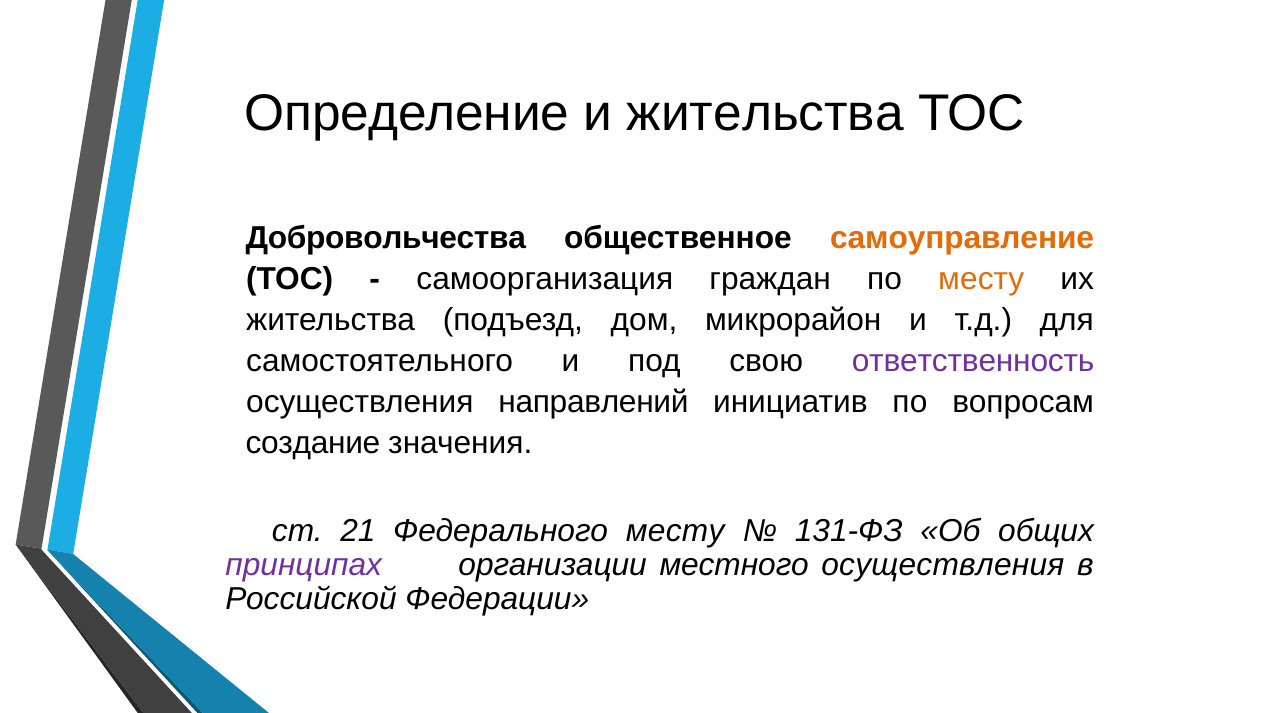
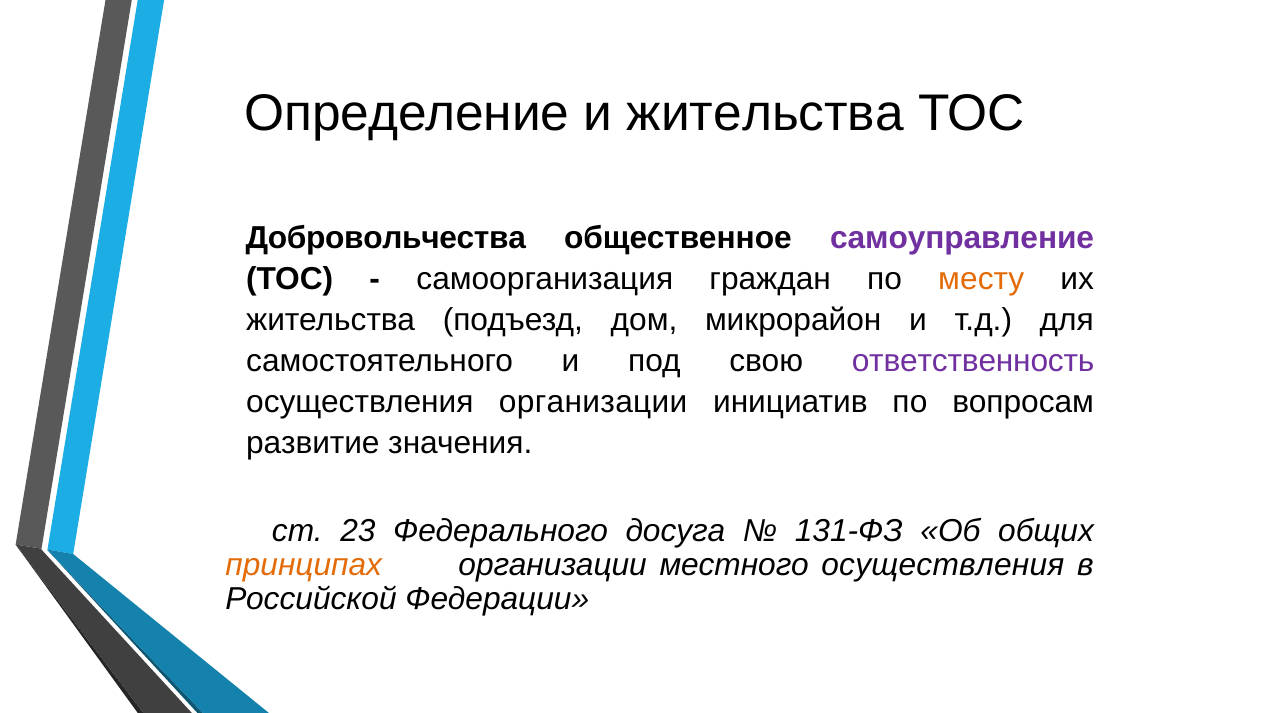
самоуправление colour: orange -> purple
осуществления направлений: направлений -> организации
создание: создание -> развитие
21: 21 -> 23
Федерального месту: месту -> досуга
принципах colour: purple -> orange
